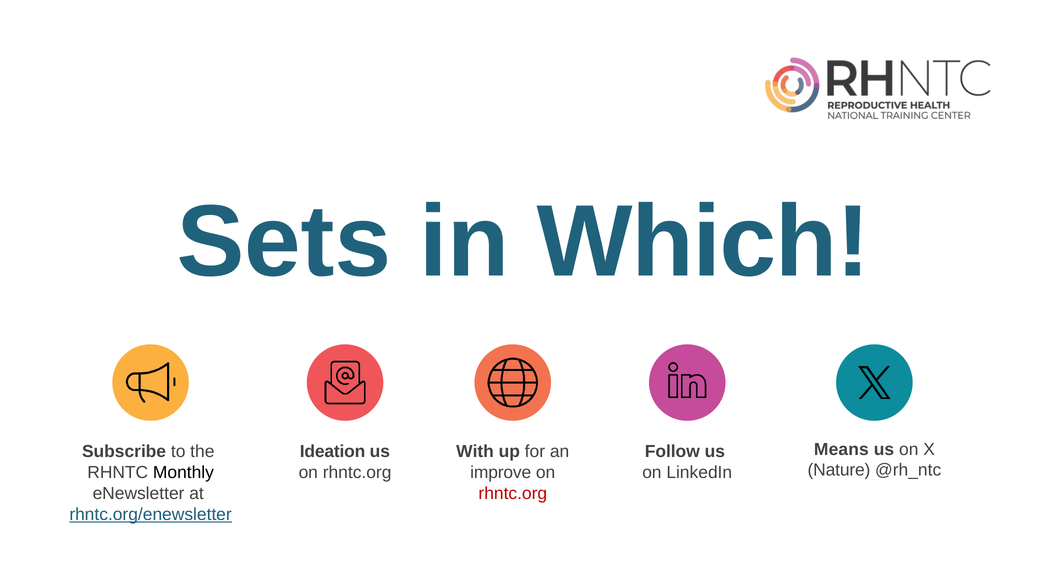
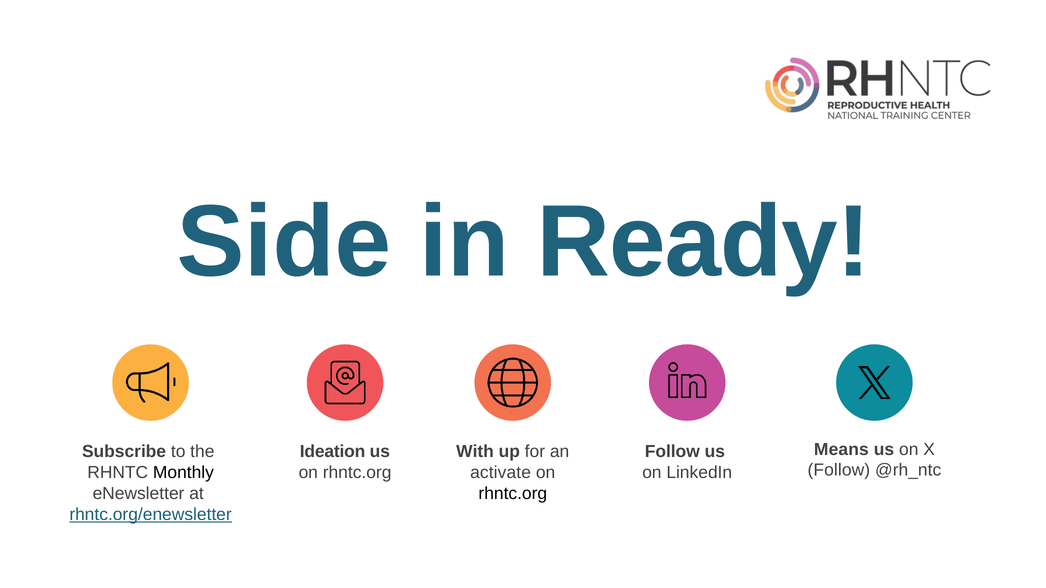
Sets: Sets -> Side
Which: Which -> Ready
Nature at (839, 471): Nature -> Follow
improve: improve -> activate
rhntc.org at (513, 494) colour: red -> black
